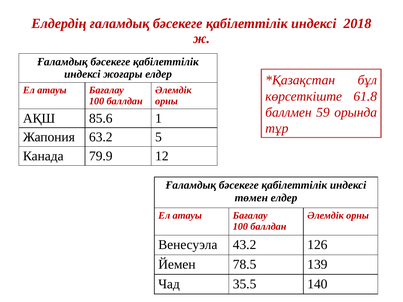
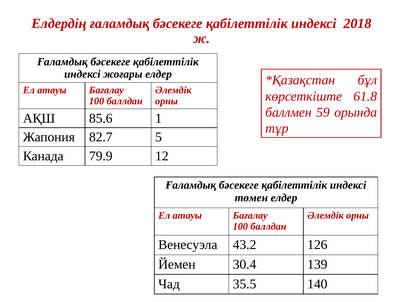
63.2: 63.2 -> 82.7
78.5: 78.5 -> 30.4
